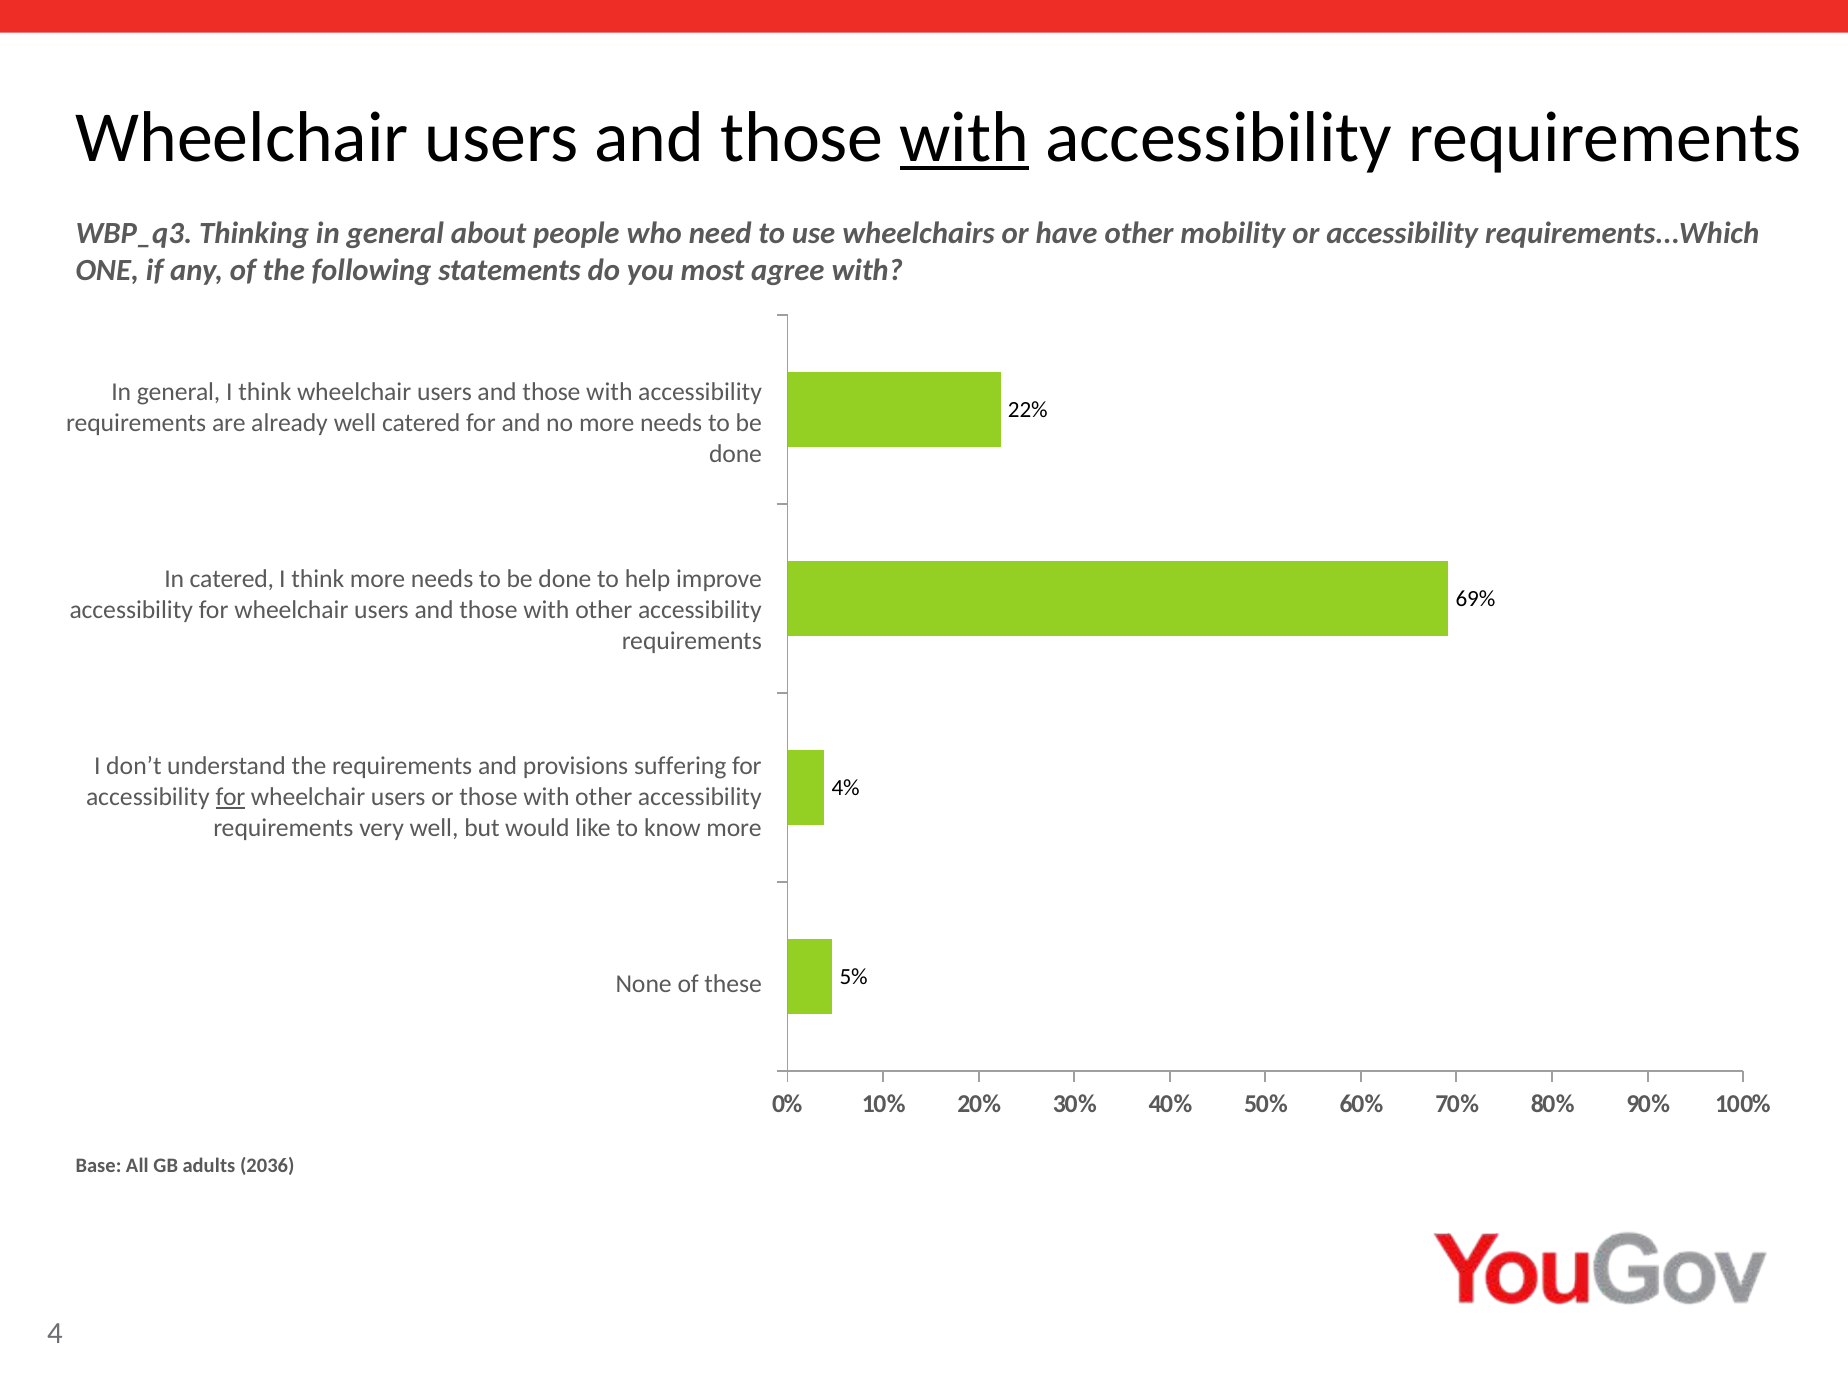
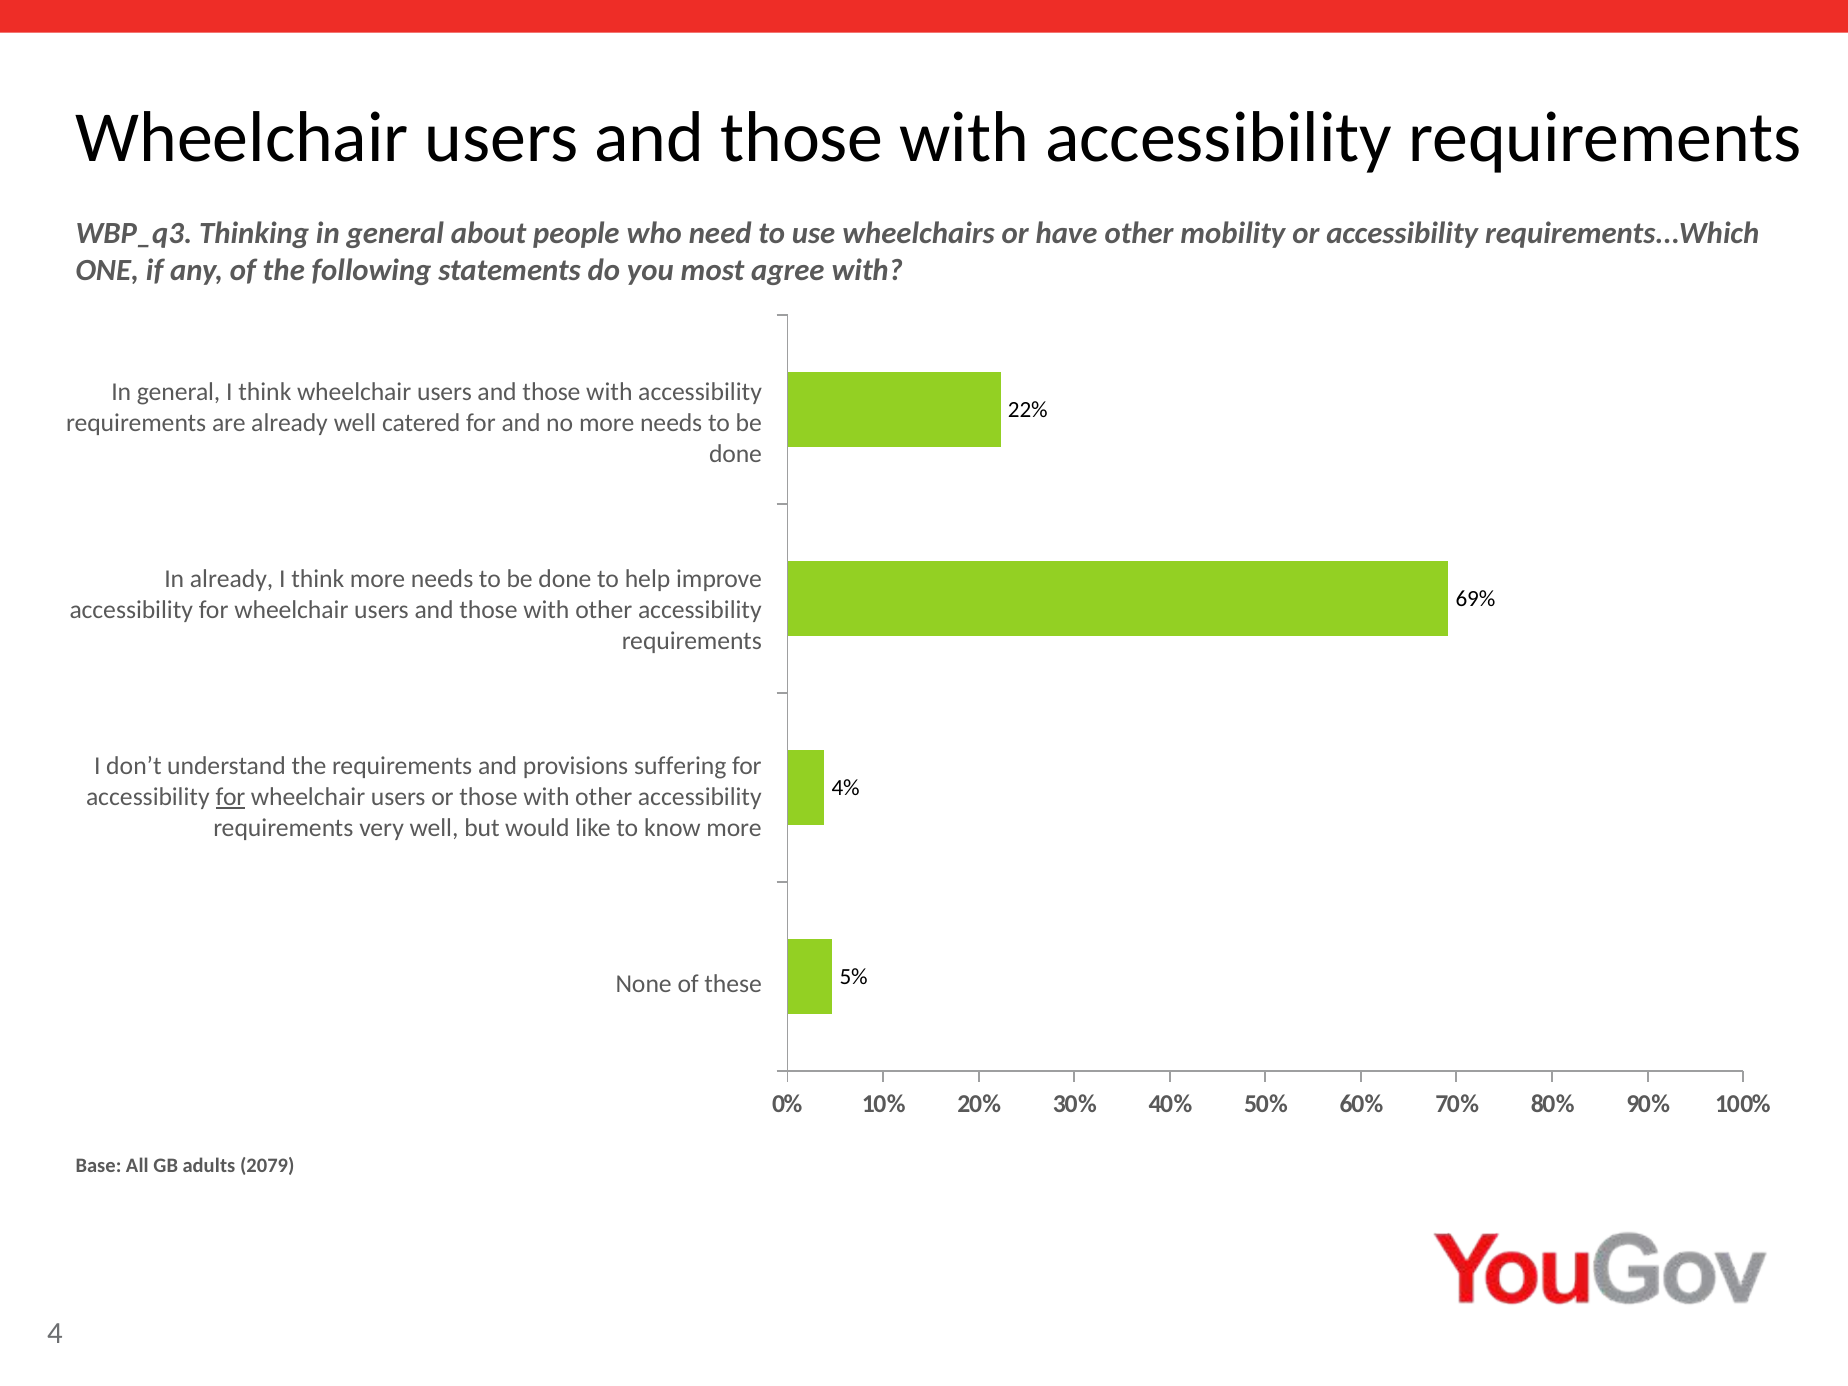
with at (964, 137) underline: present -> none
In catered: catered -> already
2036: 2036 -> 2079
